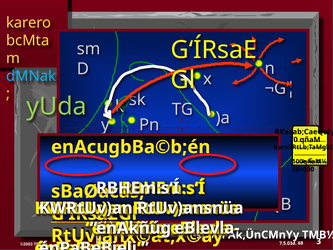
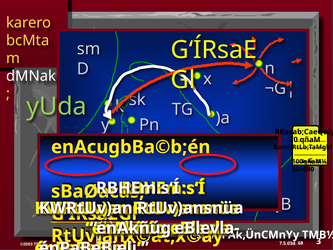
dMNak colour: light blue -> white
